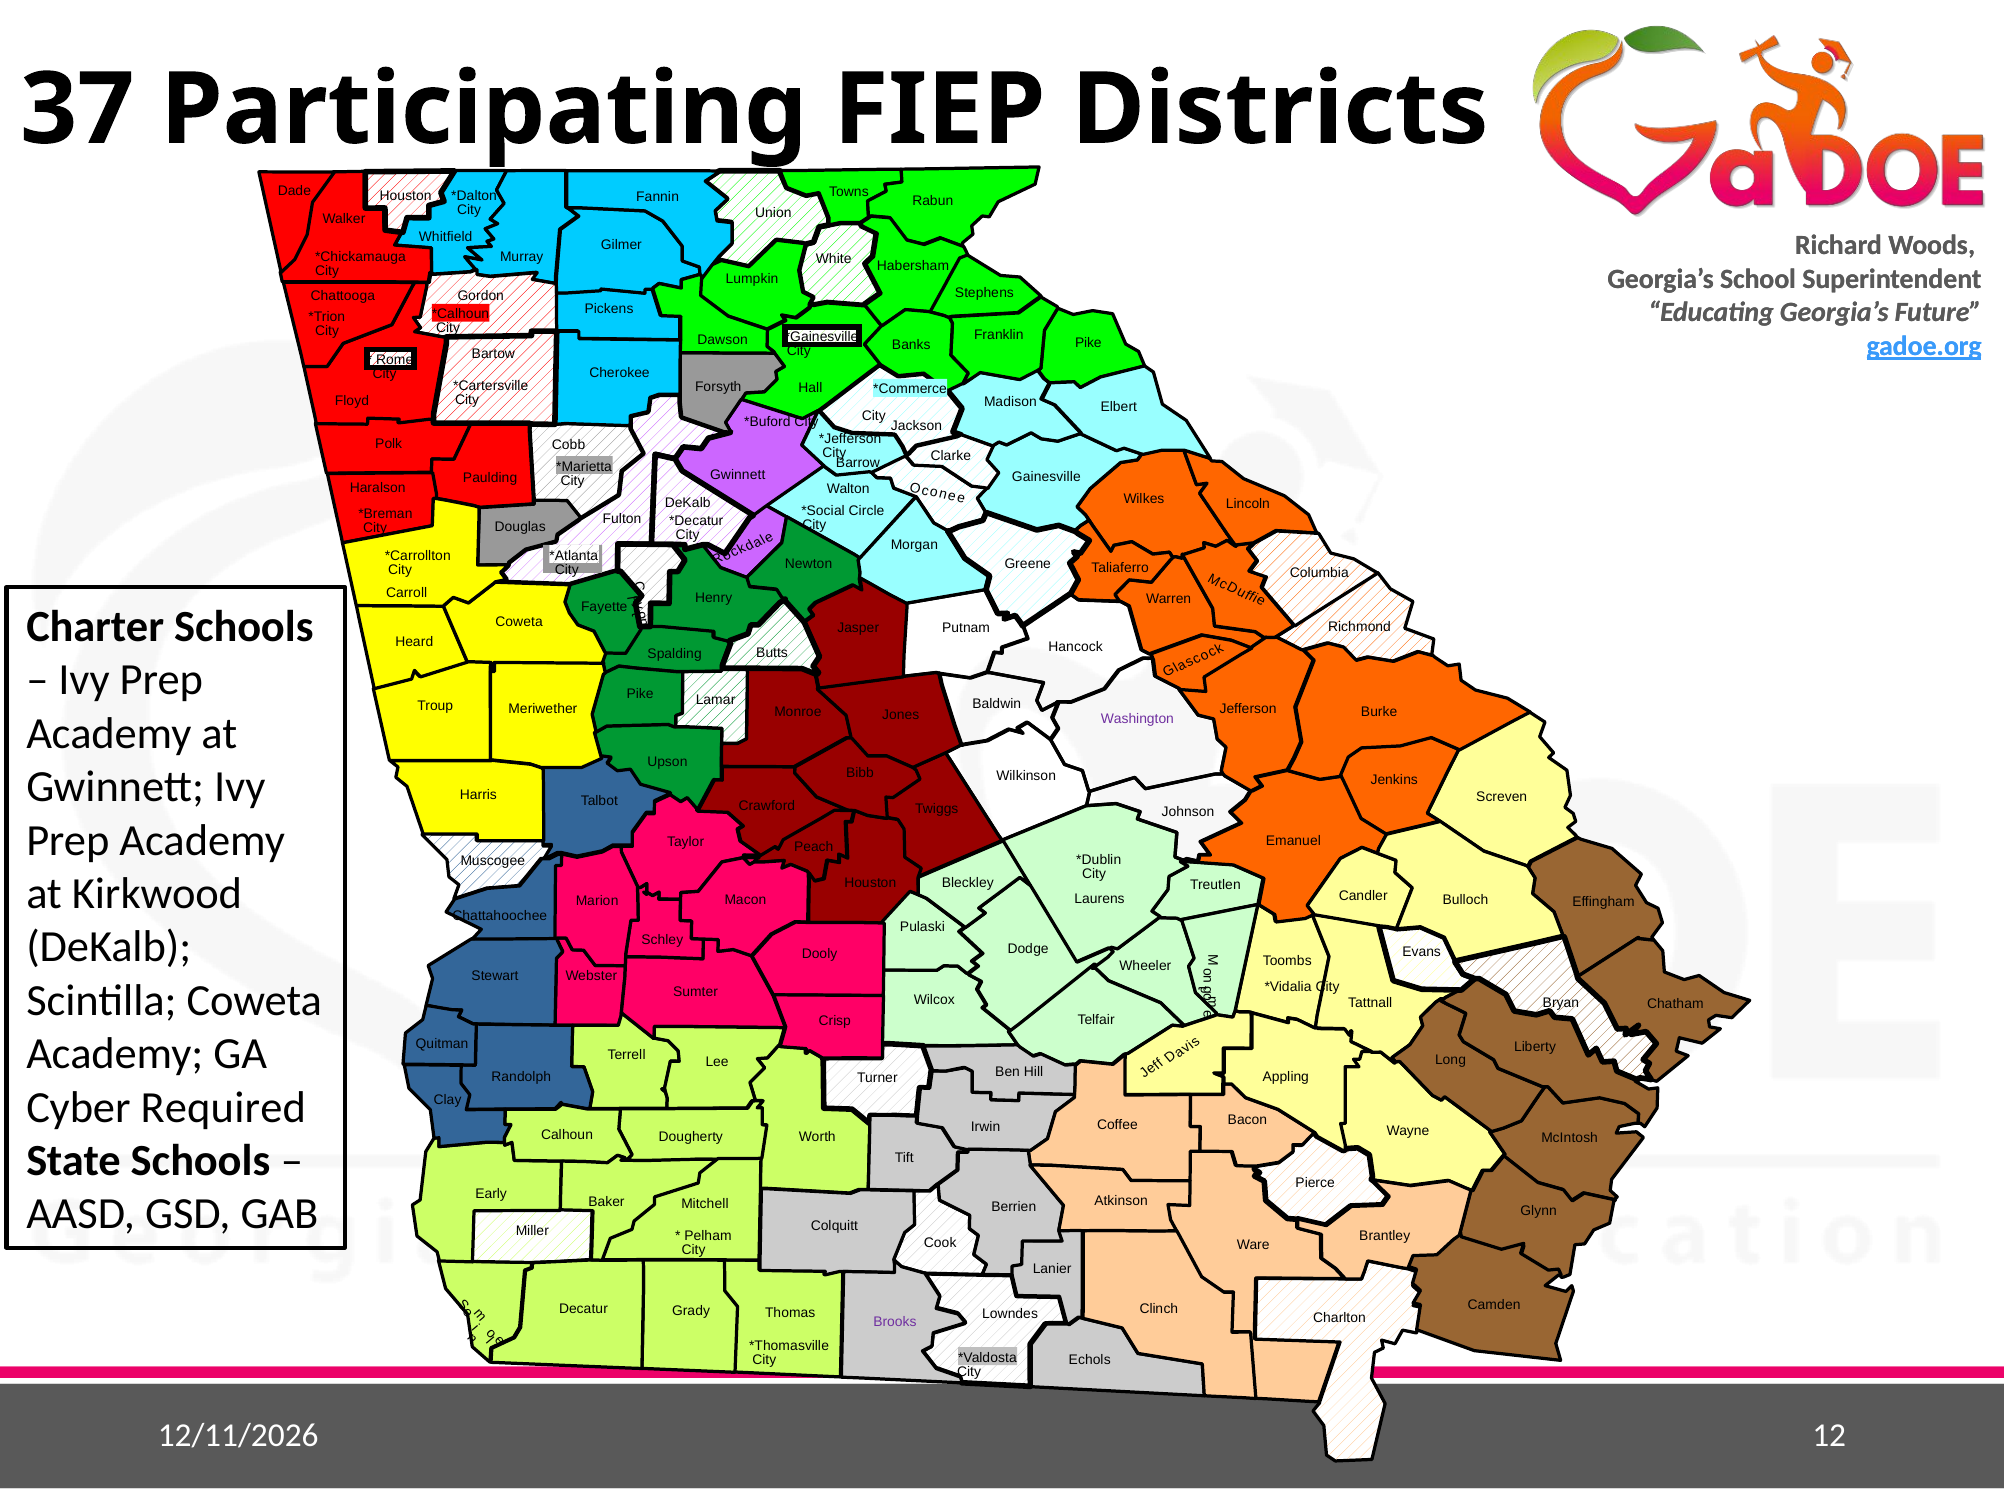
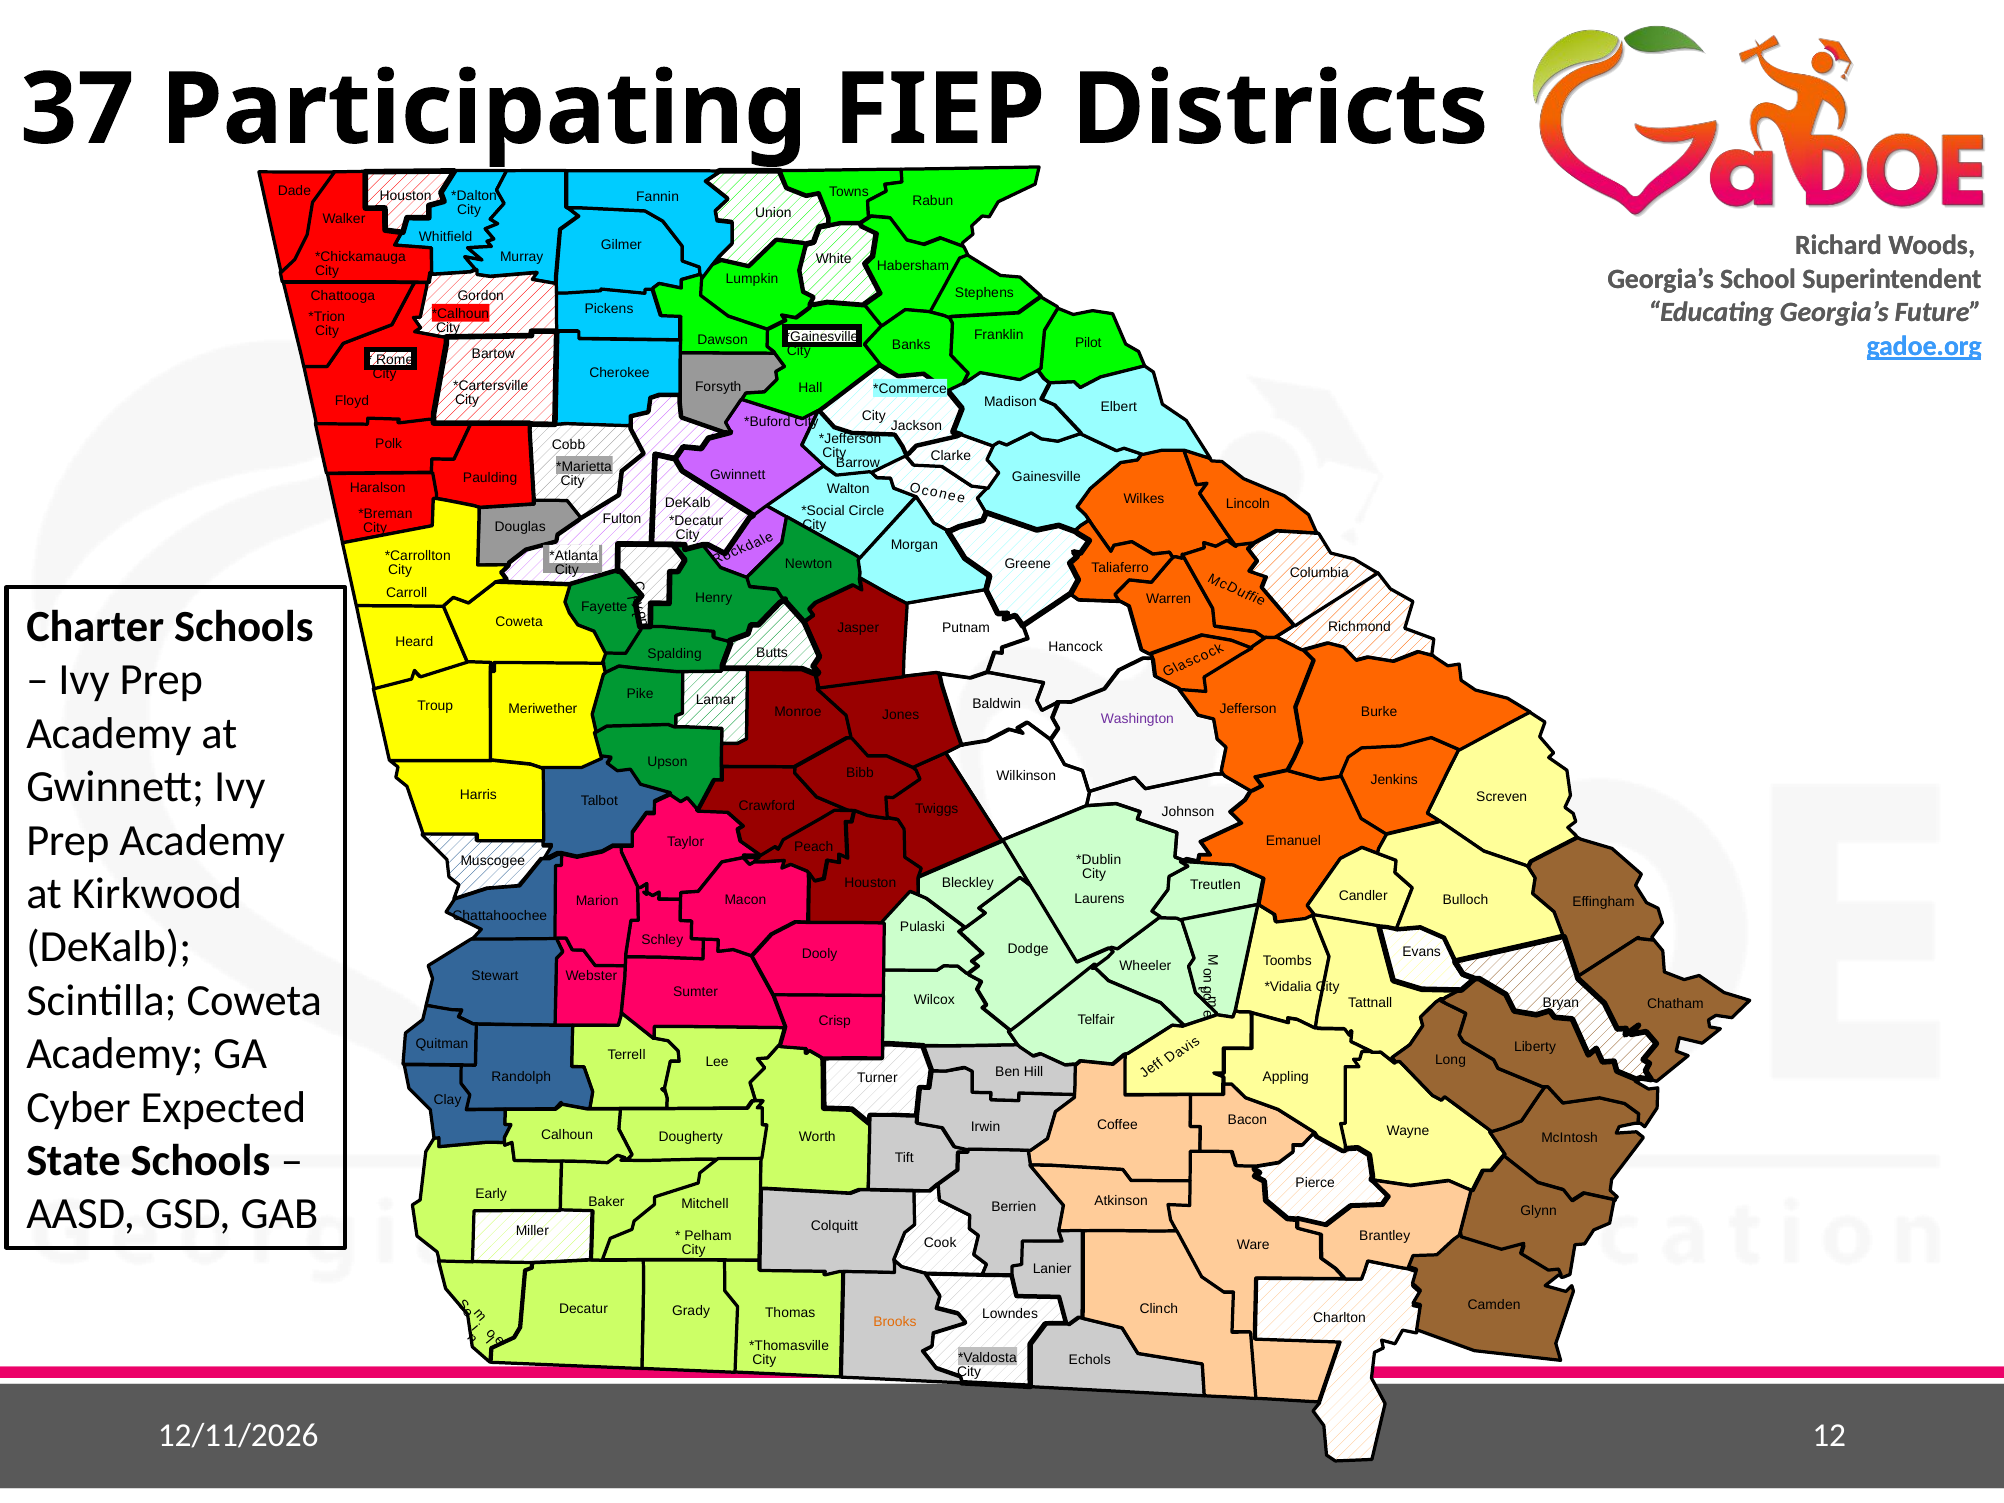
Pike at (1088, 343): Pike -> Pilot
Required: Required -> Expected
Brooks colour: purple -> orange
